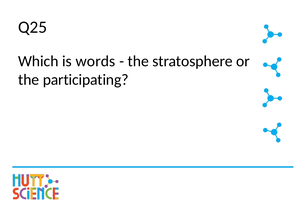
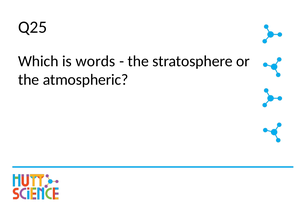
participating: participating -> atmospheric
